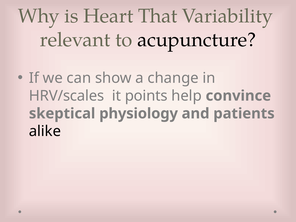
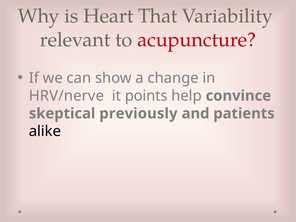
acupuncture colour: black -> red
HRV/scales: HRV/scales -> HRV/nerve
physiology: physiology -> previously
